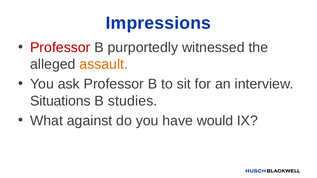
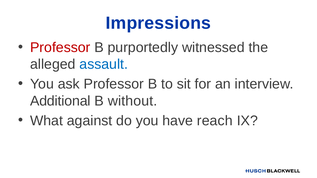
assault colour: orange -> blue
Situations: Situations -> Additional
studies: studies -> without
would: would -> reach
